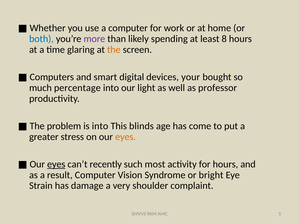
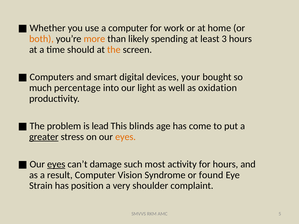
both colour: blue -> orange
more colour: purple -> orange
8: 8 -> 3
glaring: glaring -> should
professor: professor -> oxidation
is into: into -> lead
greater underline: none -> present
recently: recently -> damage
bright: bright -> found
damage: damage -> position
